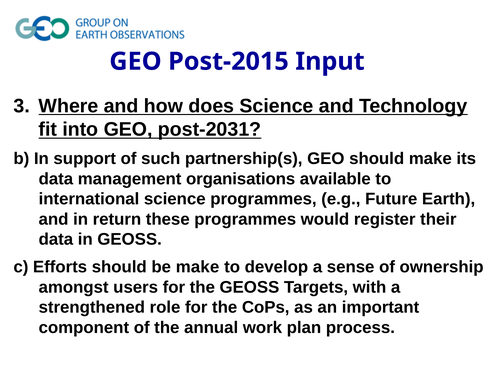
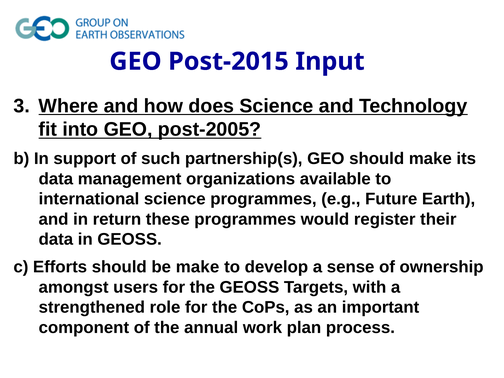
post-2031: post-2031 -> post-2005
organisations: organisations -> organizations
